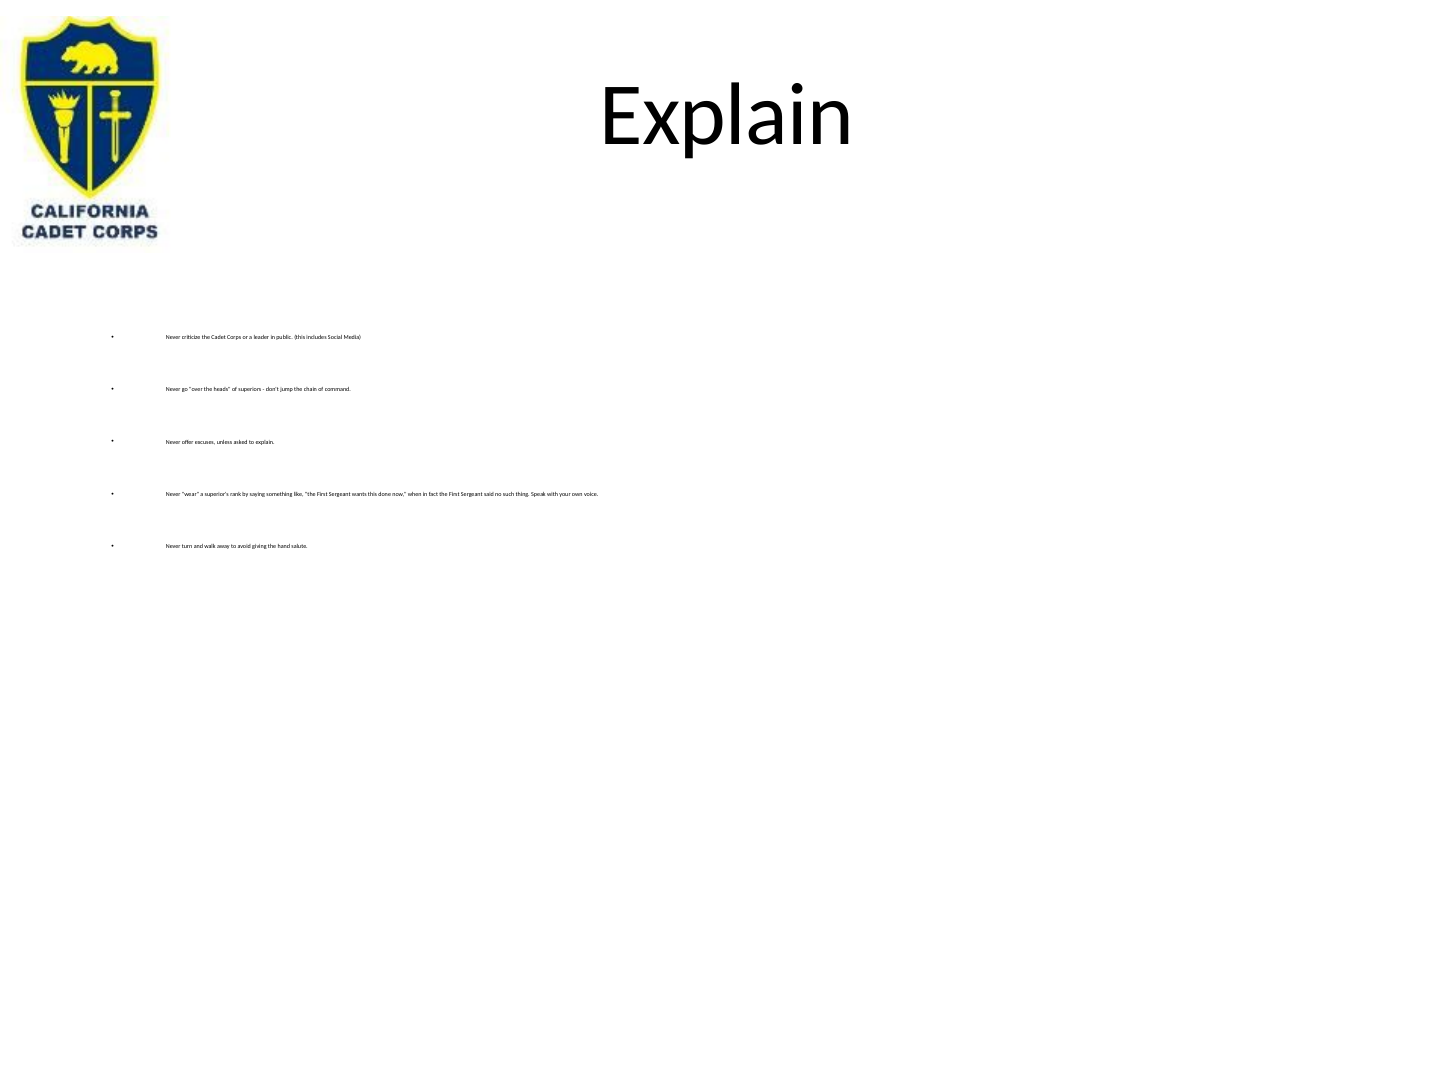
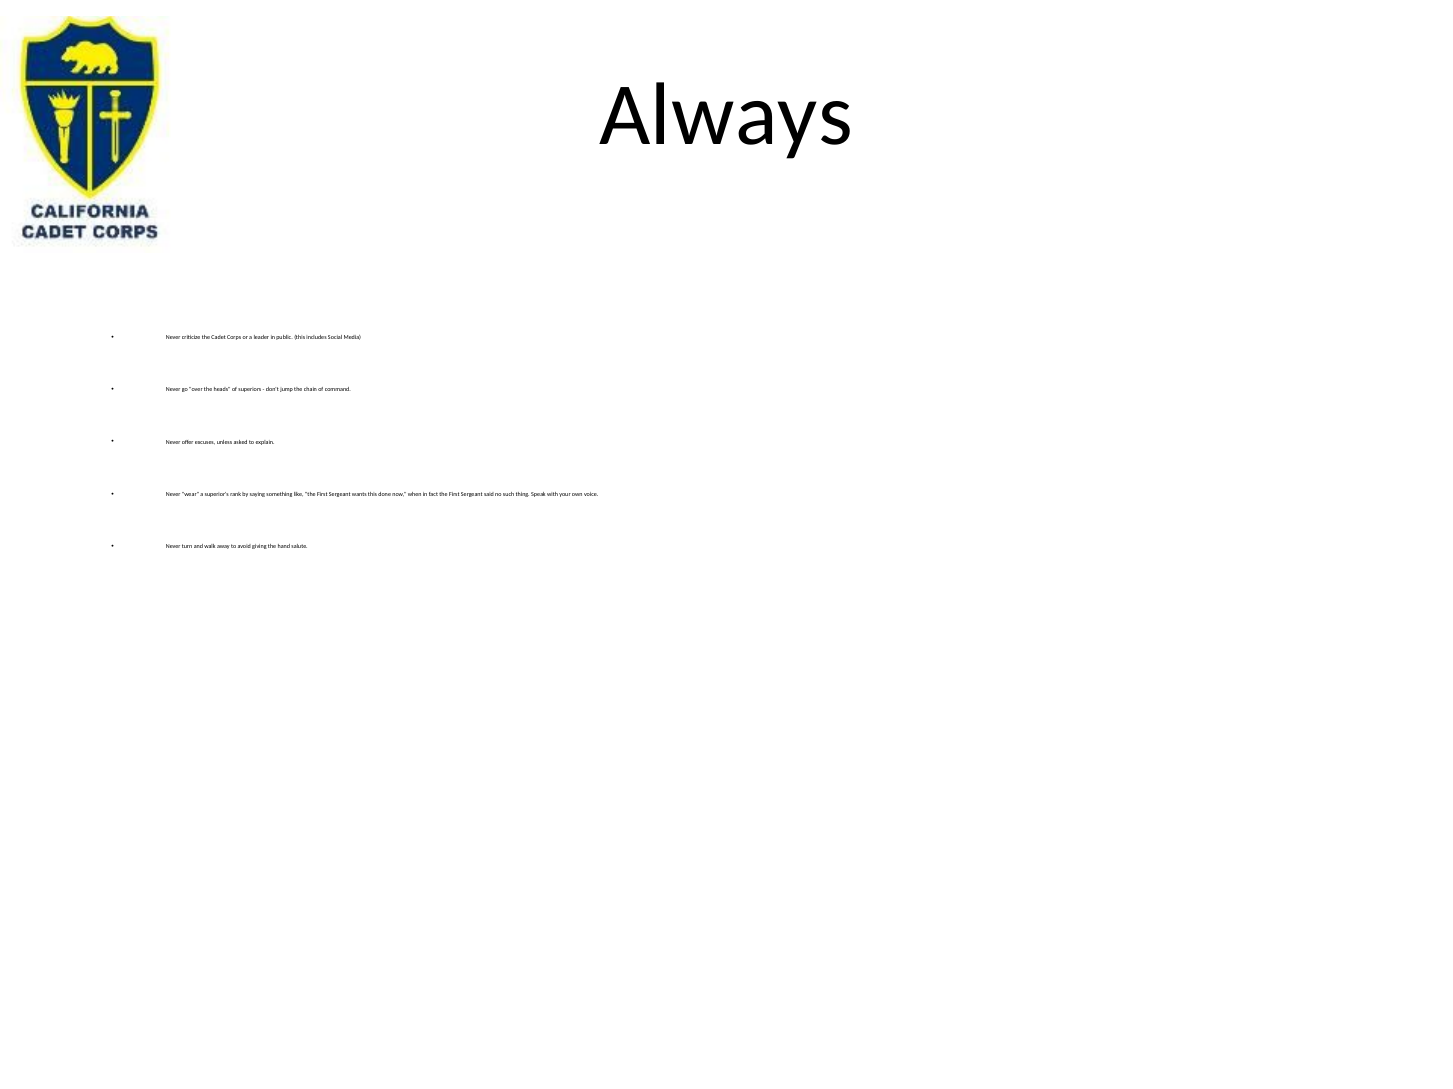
Explain at (727, 115): Explain -> Always
